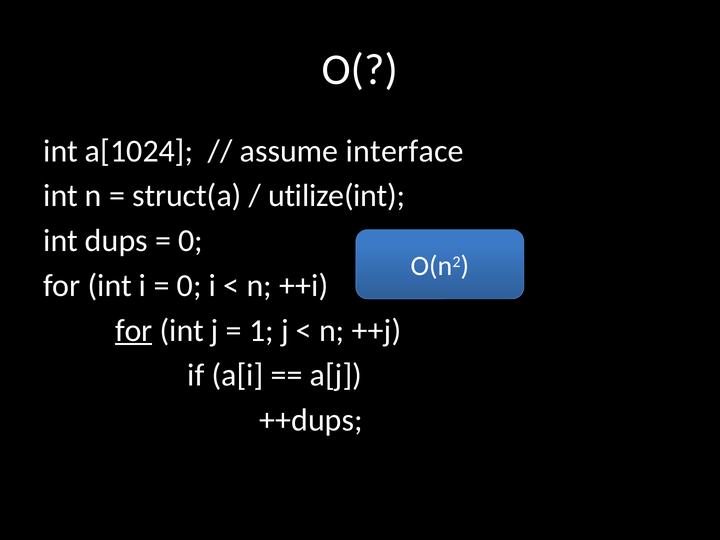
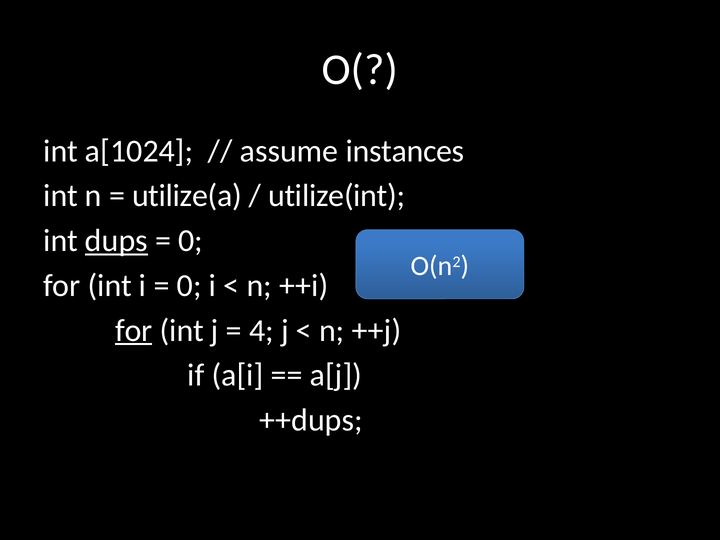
interface: interface -> instances
struct(a: struct(a -> utilize(a
dups underline: none -> present
1: 1 -> 4
